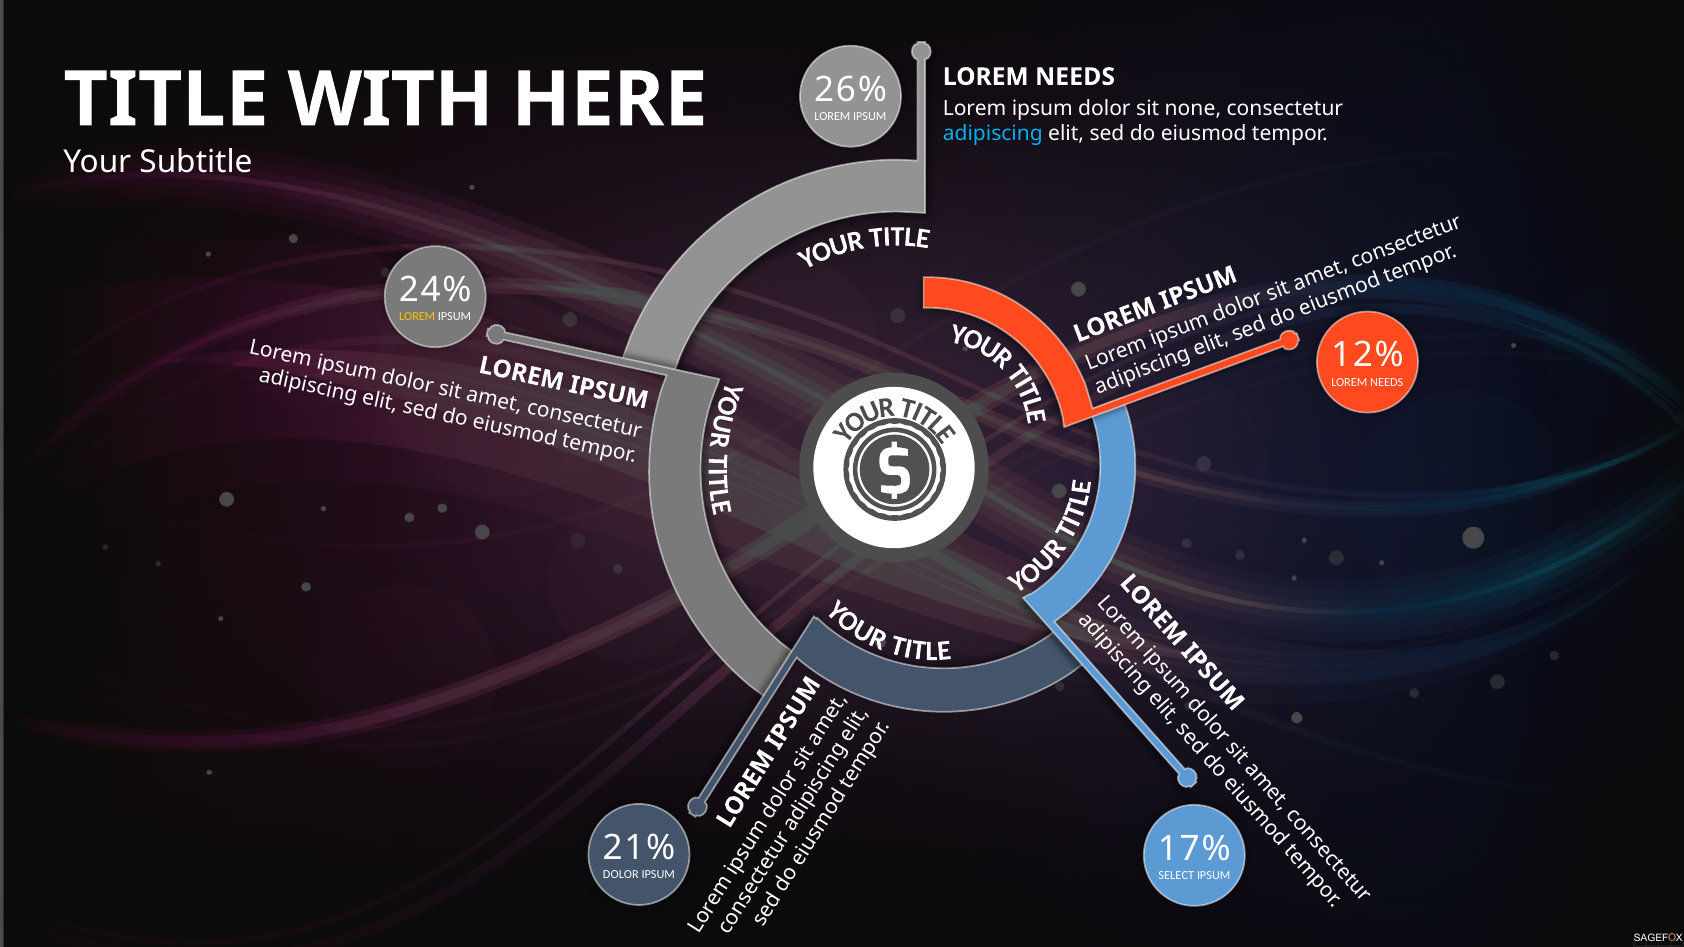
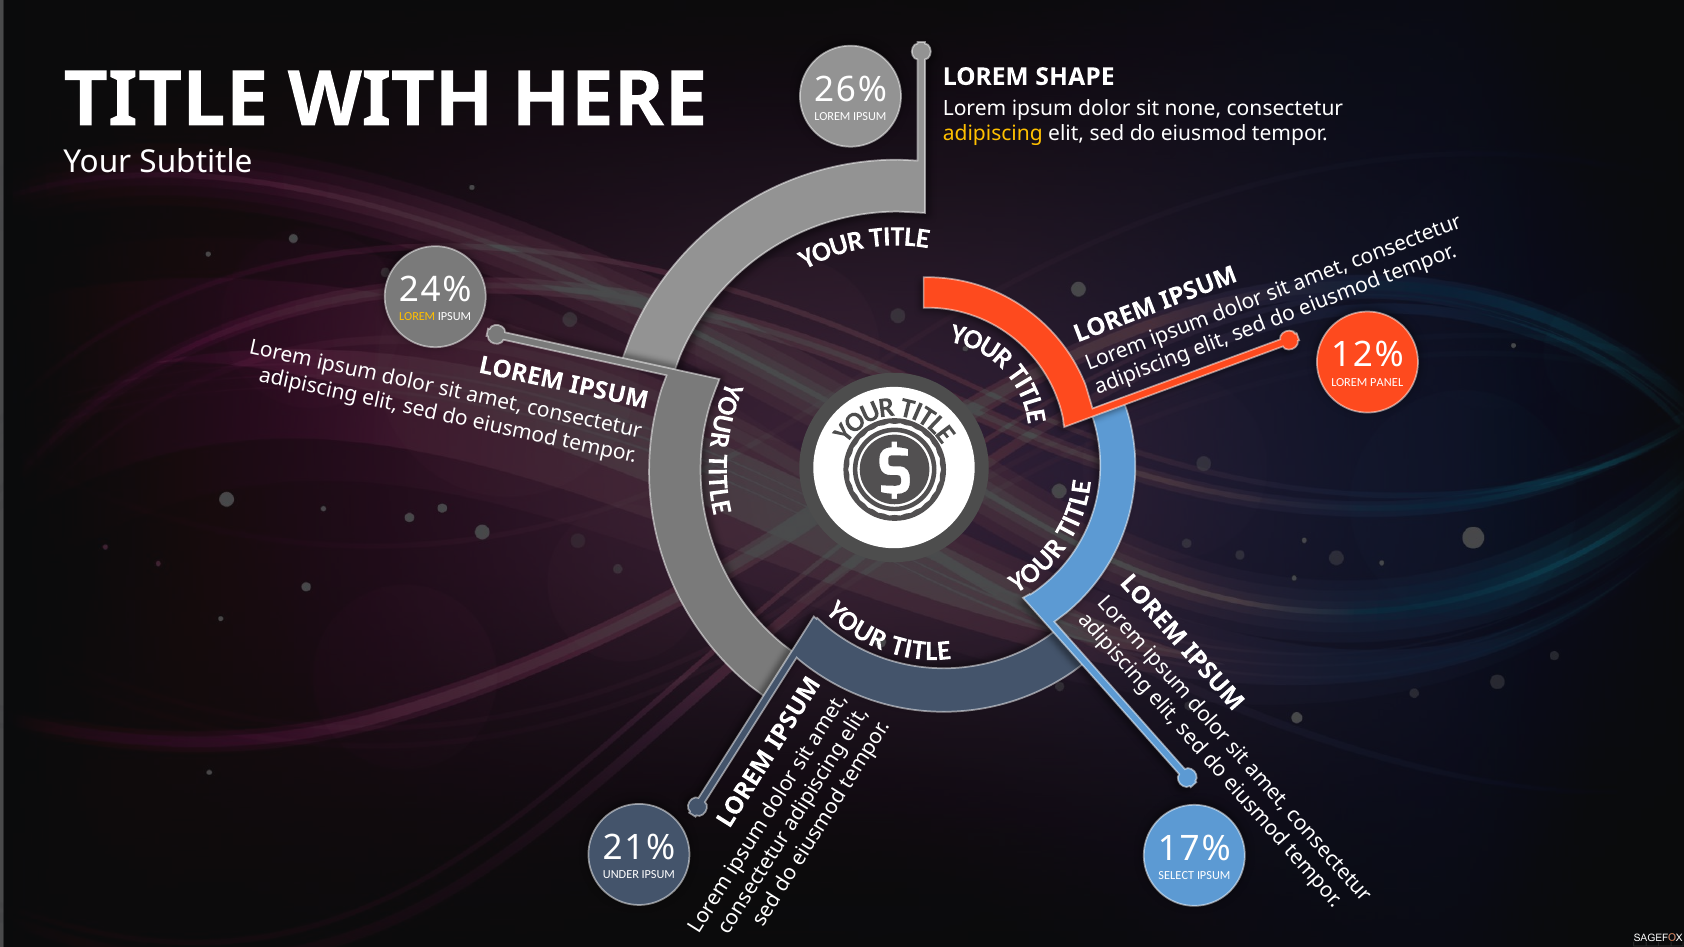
NEEDS at (1075, 77): NEEDS -> SHAPE
adipiscing at (993, 133) colour: light blue -> yellow
NEEDS at (1387, 382): NEEDS -> PANEL
DOLOR at (621, 875): DOLOR -> UNDER
